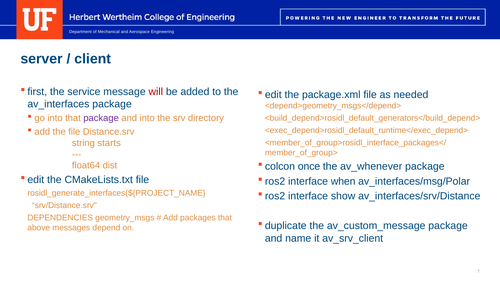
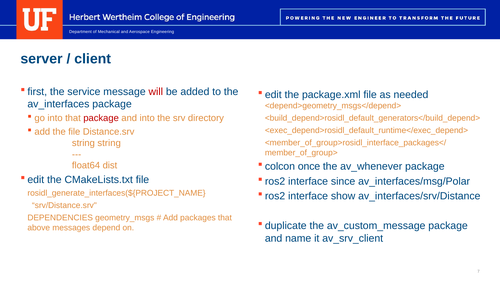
package at (101, 118) colour: purple -> red
string starts: starts -> string
when: when -> since
